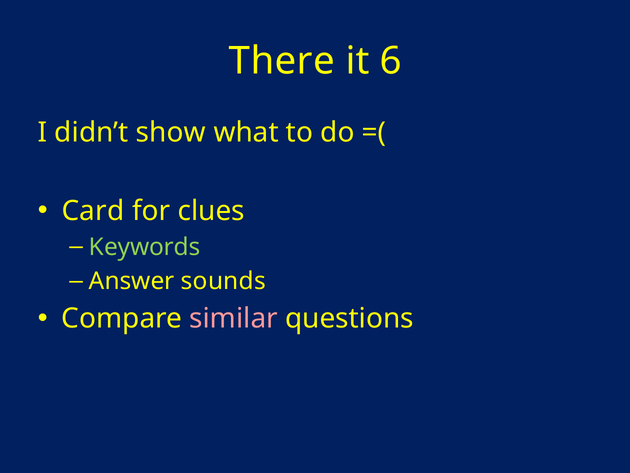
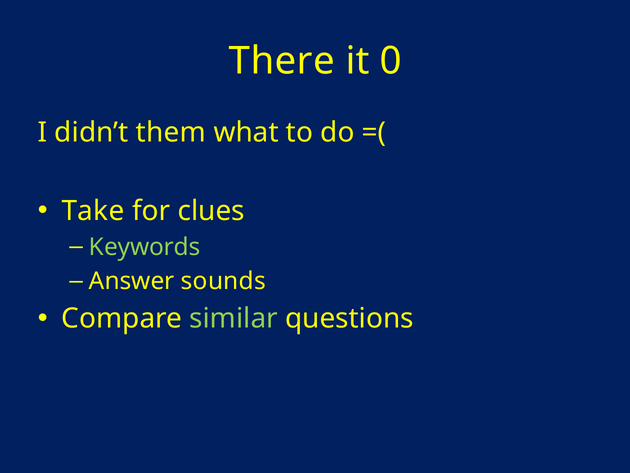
6: 6 -> 0
show: show -> them
Card: Card -> Take
similar colour: pink -> light green
